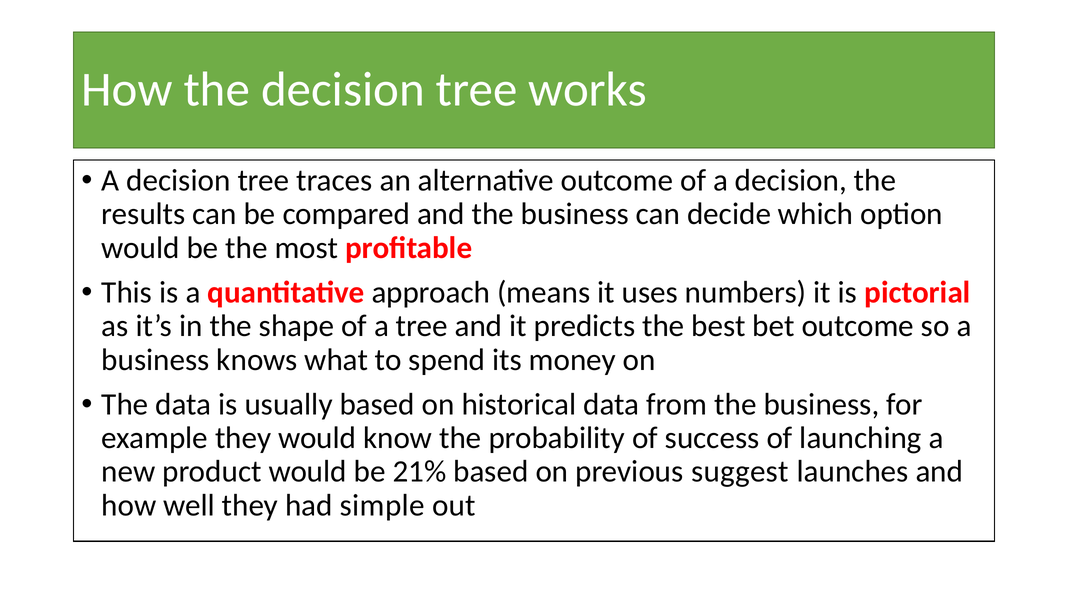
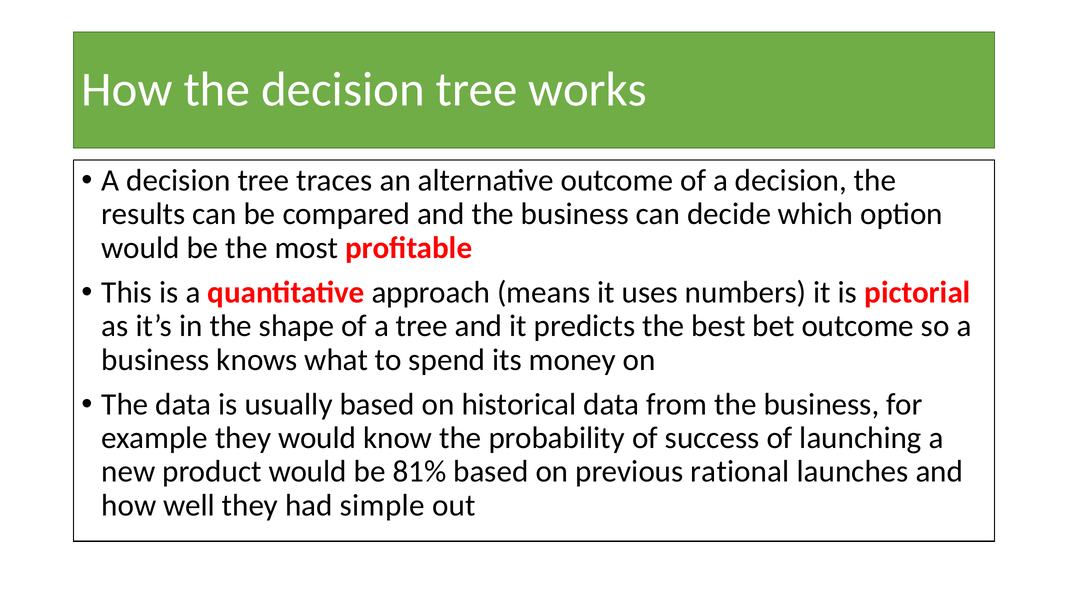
21%: 21% -> 81%
suggest: suggest -> rational
